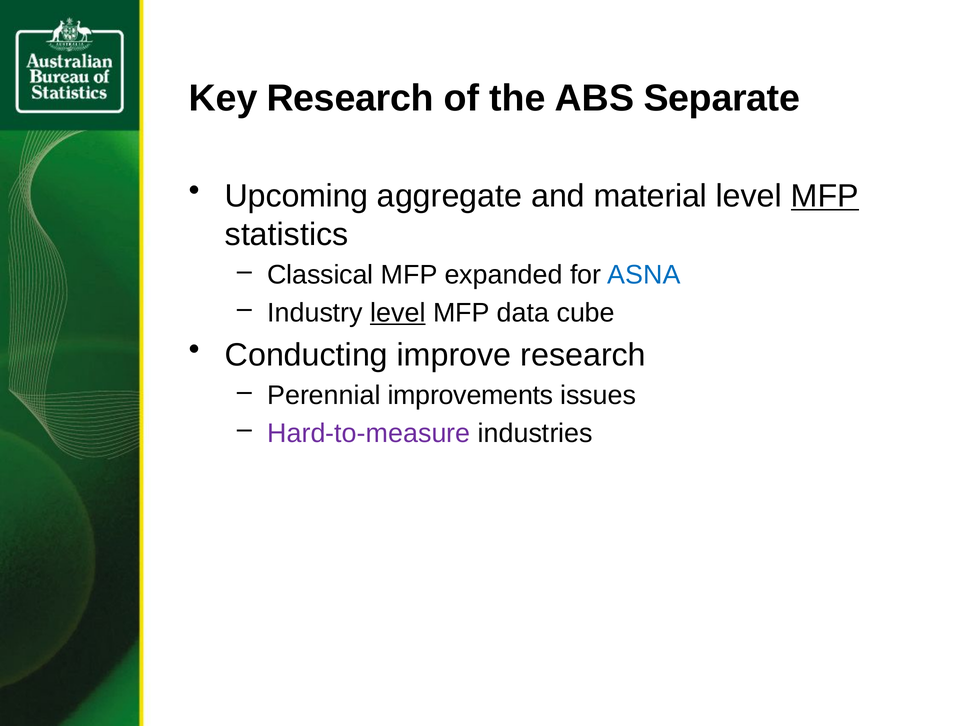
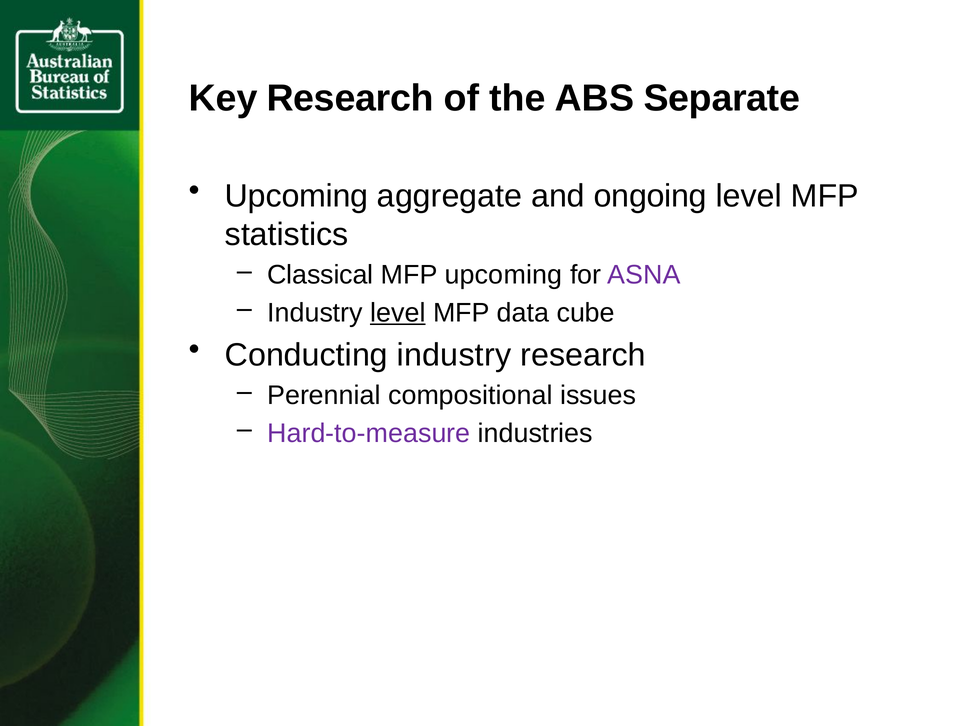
material: material -> ongoing
MFP at (825, 196) underline: present -> none
MFP expanded: expanded -> upcoming
ASNA colour: blue -> purple
Conducting improve: improve -> industry
improvements: improvements -> compositional
